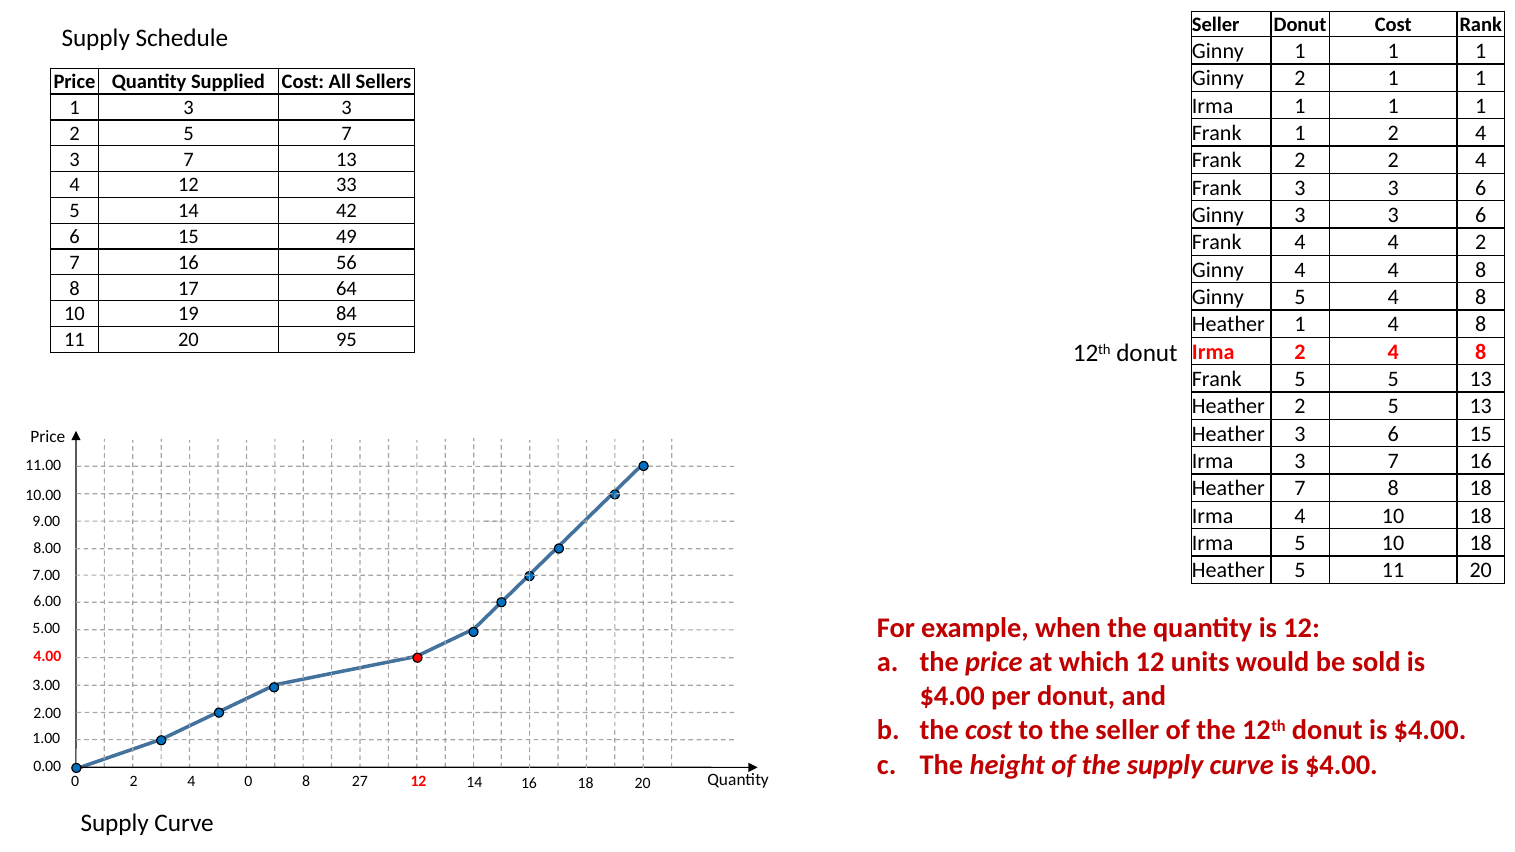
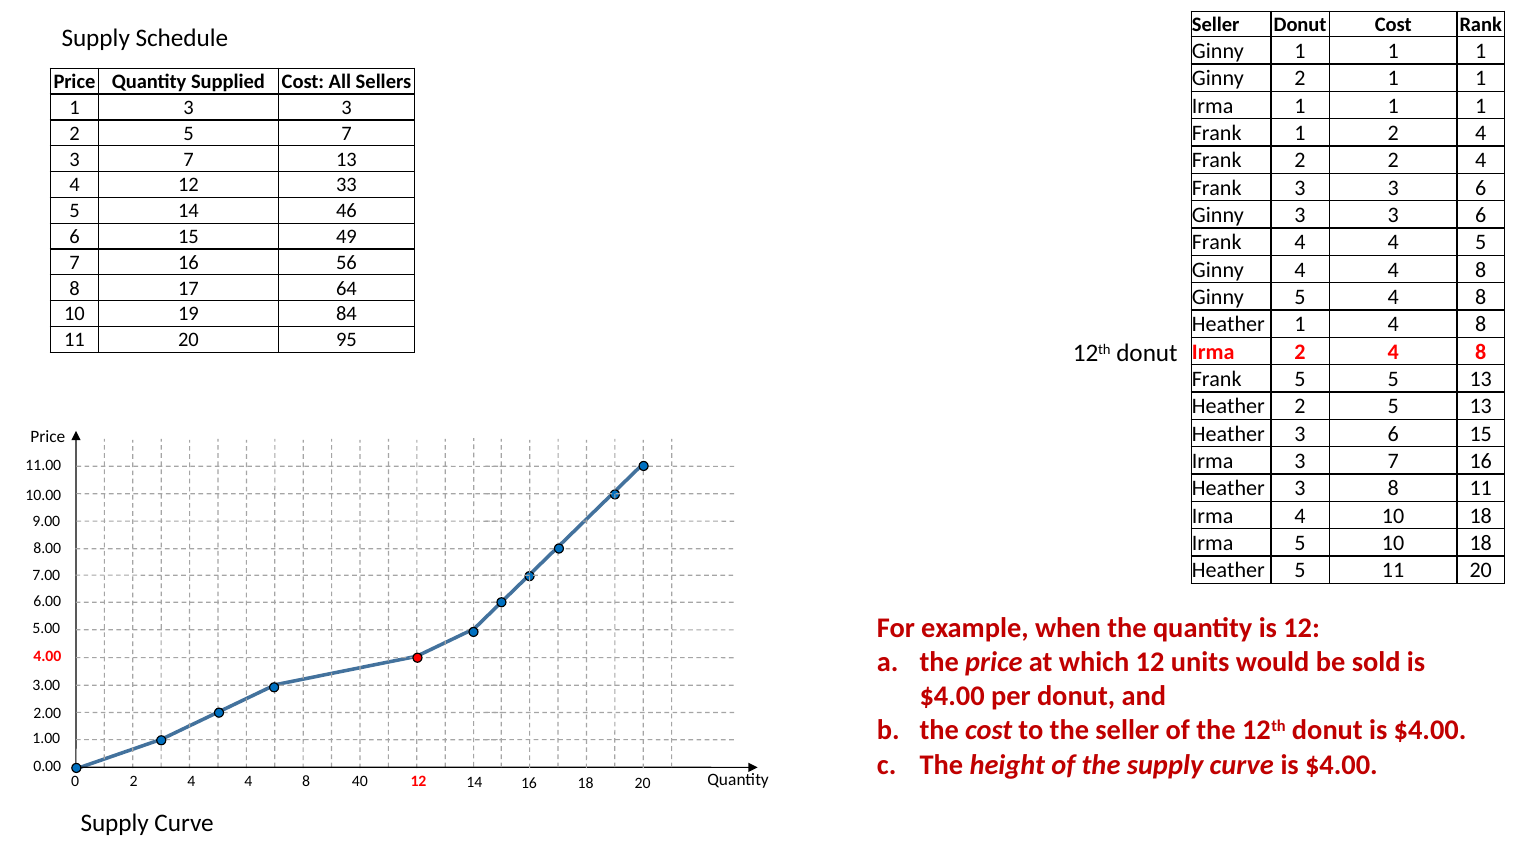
42: 42 -> 46
4 2: 2 -> 5
7 at (1300, 489): 7 -> 3
8 18: 18 -> 11
2 4 0: 0 -> 4
27: 27 -> 40
